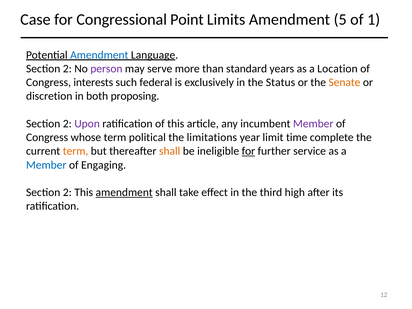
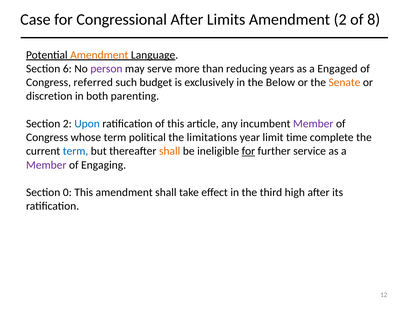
Congressional Point: Point -> After
Amendment 5: 5 -> 2
1: 1 -> 8
Amendment at (99, 55) colour: blue -> orange
2 at (67, 69): 2 -> 6
standard: standard -> reducing
Location: Location -> Engaged
interests: interests -> referred
federal: federal -> budget
Status: Status -> Below
proposing: proposing -> parenting
Upon colour: purple -> blue
term at (76, 151) colour: orange -> blue
Member at (46, 165) colour: blue -> purple
2 at (67, 192): 2 -> 0
amendment at (124, 192) underline: present -> none
